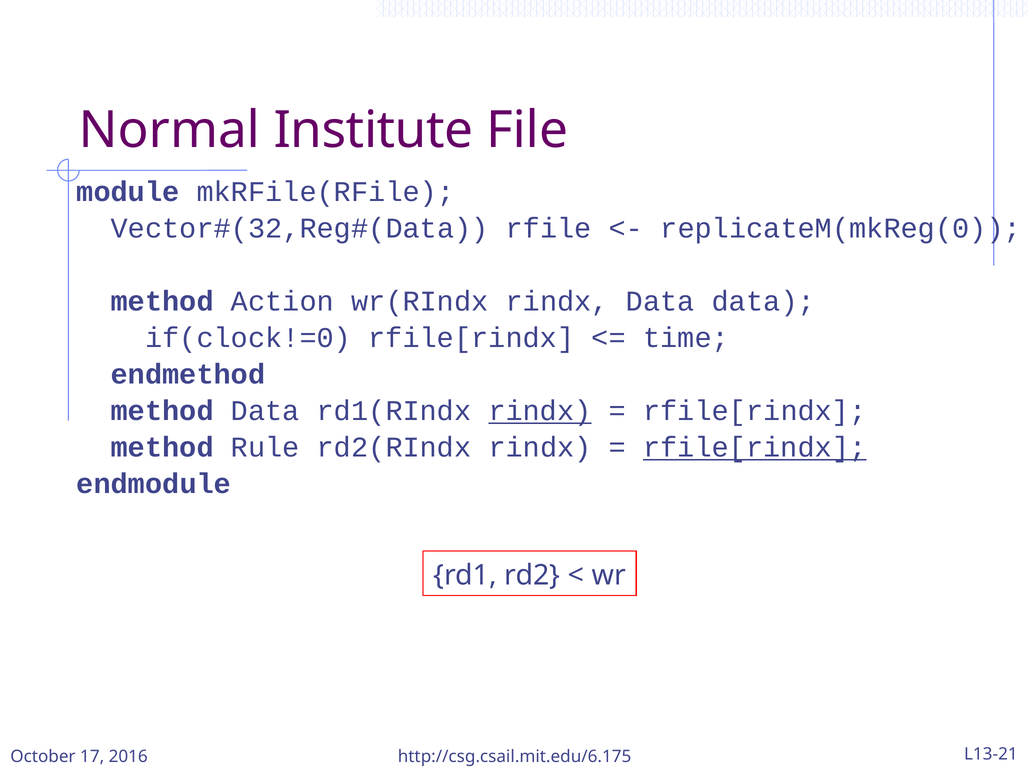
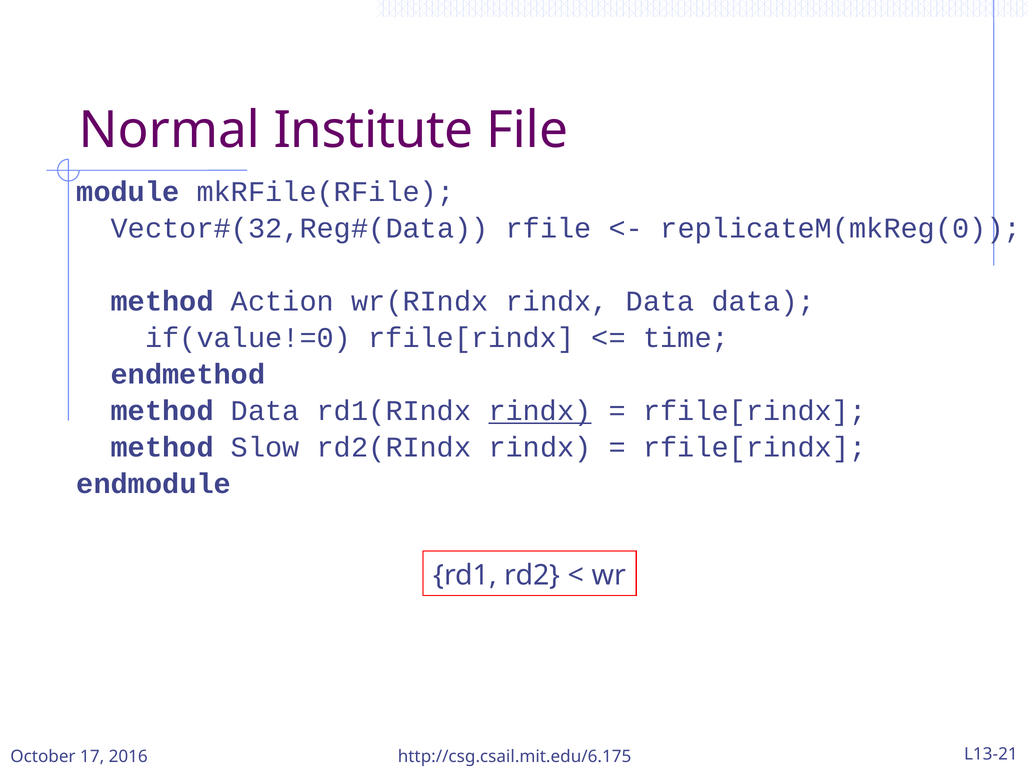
if(clock!=0: if(clock!=0 -> if(value!=0
Rule: Rule -> Slow
rfile[rindx at (755, 447) underline: present -> none
